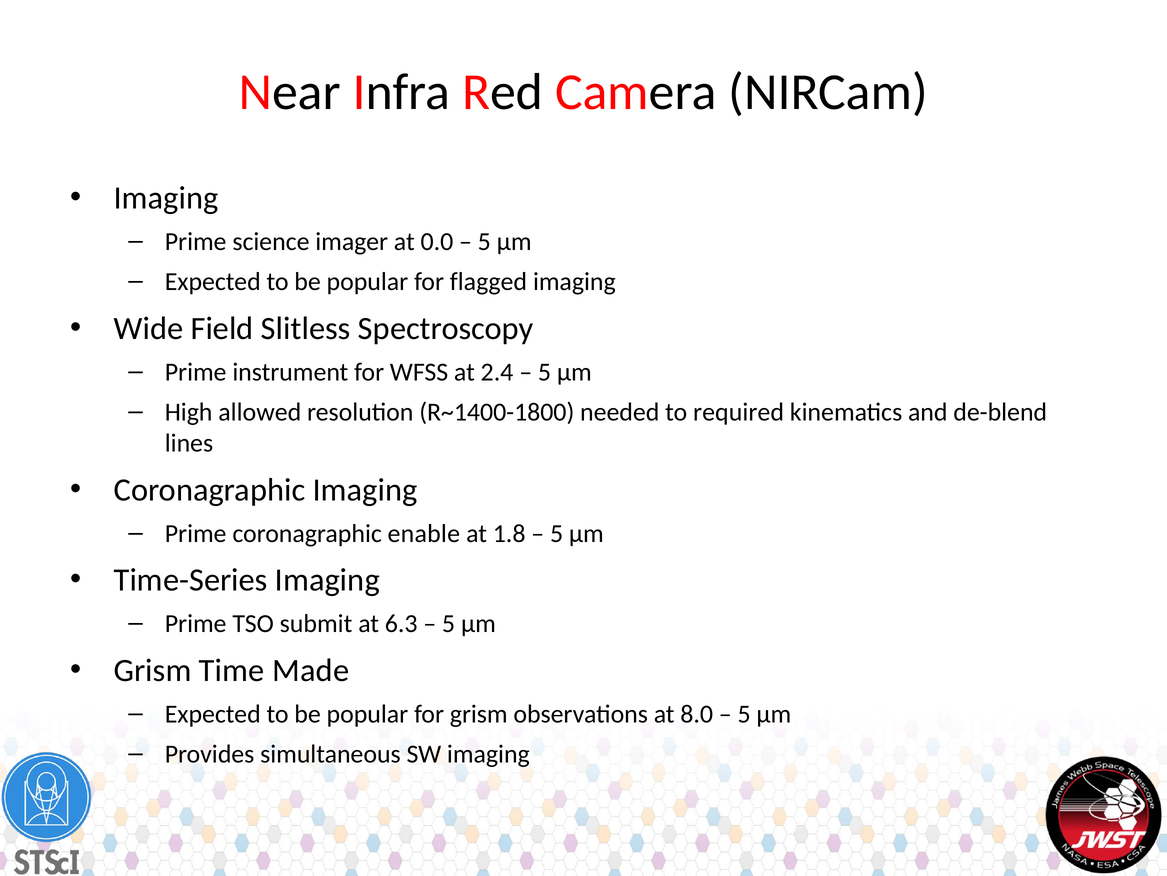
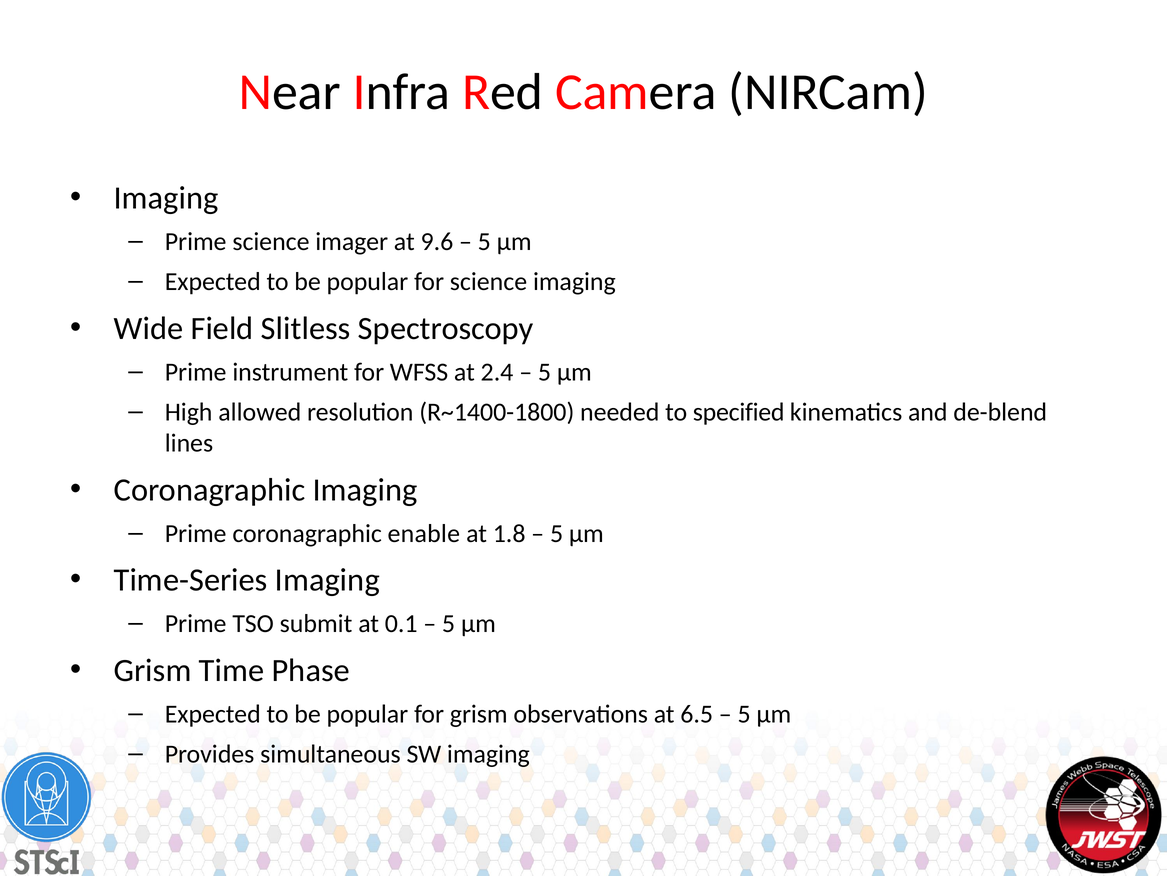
0.0: 0.0 -> 9.6
for flagged: flagged -> science
required: required -> specified
6.3: 6.3 -> 0.1
Made: Made -> Phase
8.0: 8.0 -> 6.5
